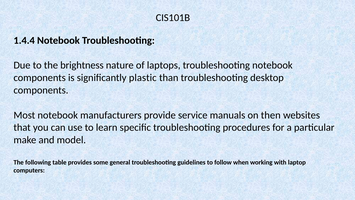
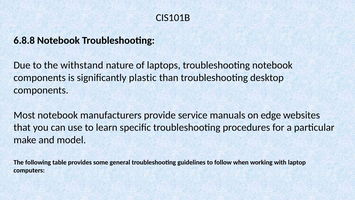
1.4.4: 1.4.4 -> 6.8.8
brightness: brightness -> withstand
then: then -> edge
